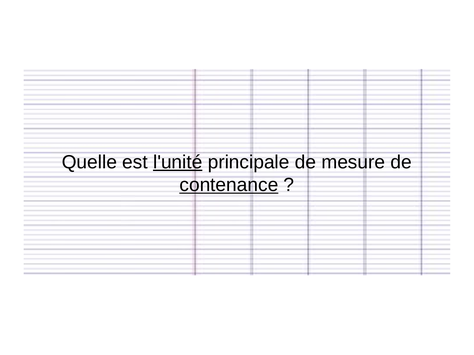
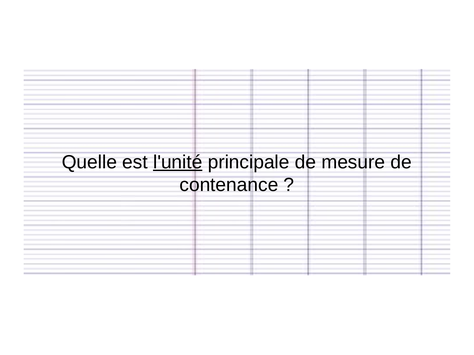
contenance underline: present -> none
